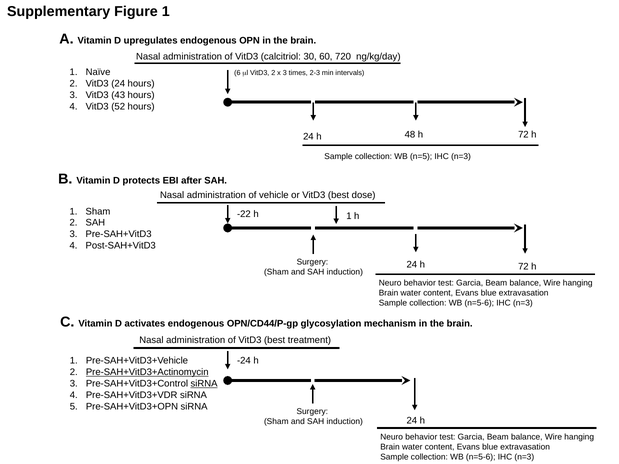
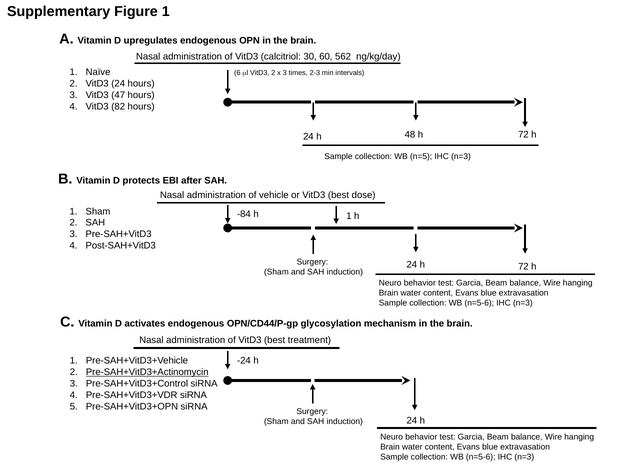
720: 720 -> 562
43: 43 -> 47
52: 52 -> 82
-22: -22 -> -84
siRNA at (204, 384) underline: present -> none
